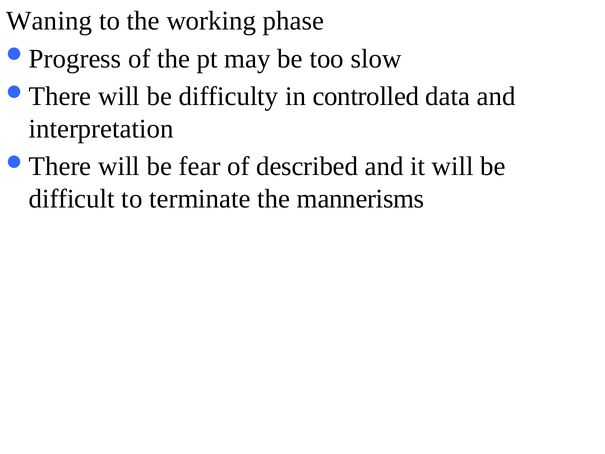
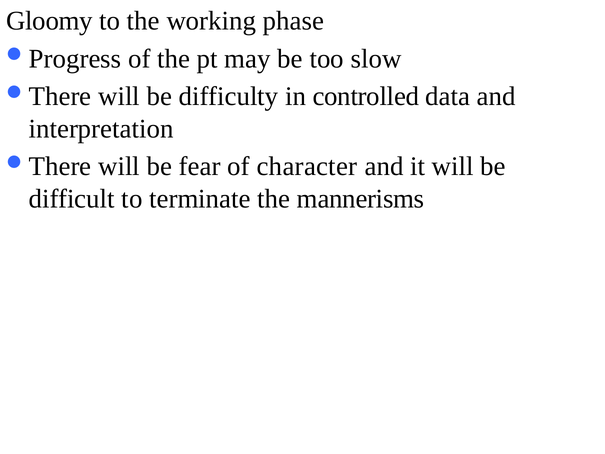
Waning: Waning -> Gloomy
described: described -> character
